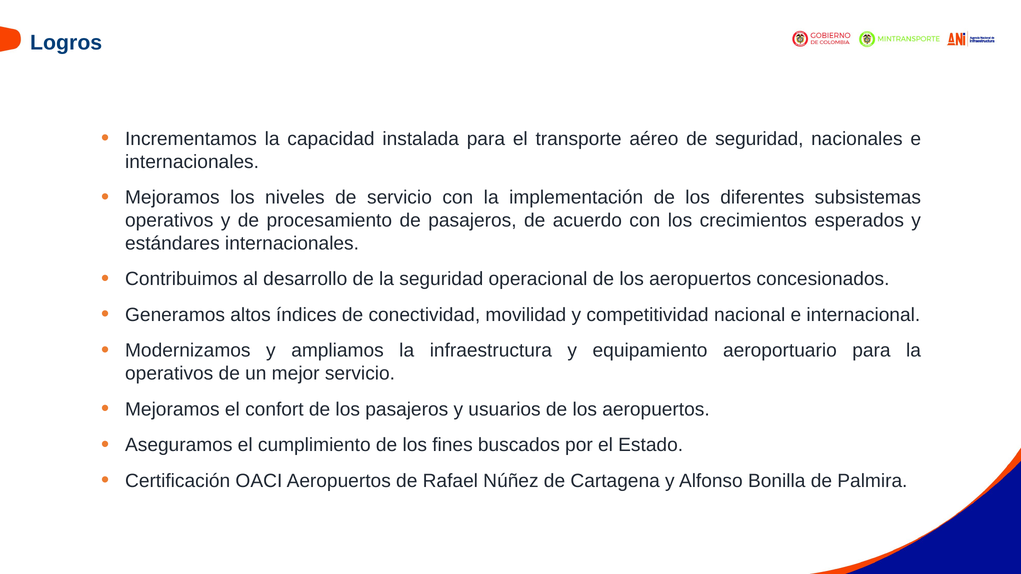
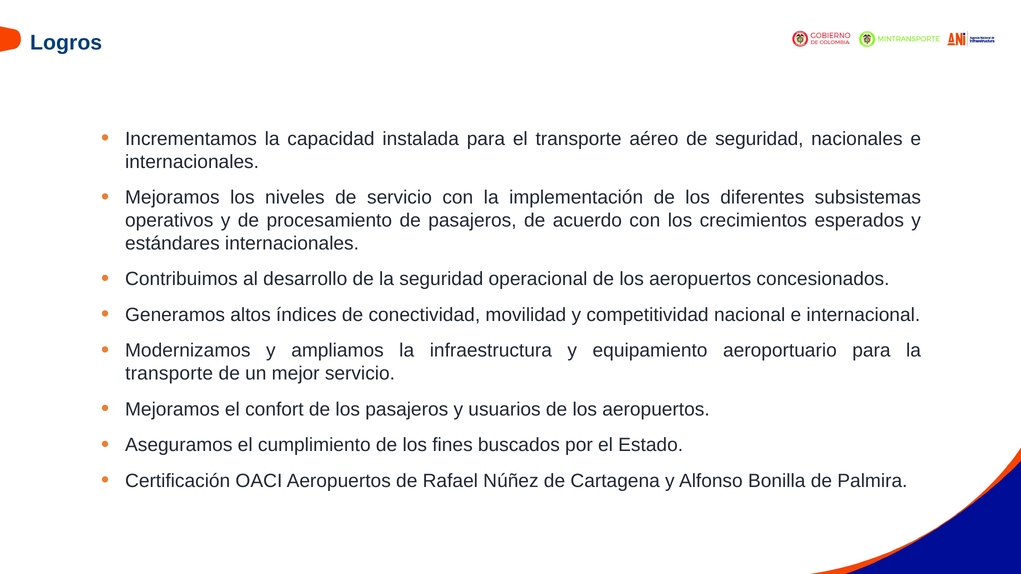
operativos at (169, 374): operativos -> transporte
